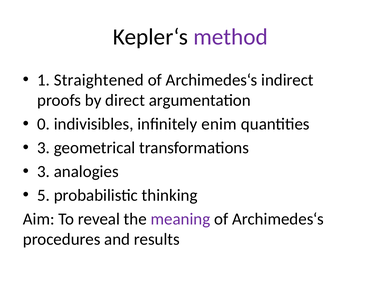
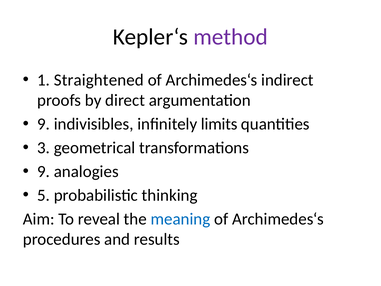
0 at (44, 124): 0 -> 9
enim: enim -> limits
3 at (44, 171): 3 -> 9
meaning colour: purple -> blue
